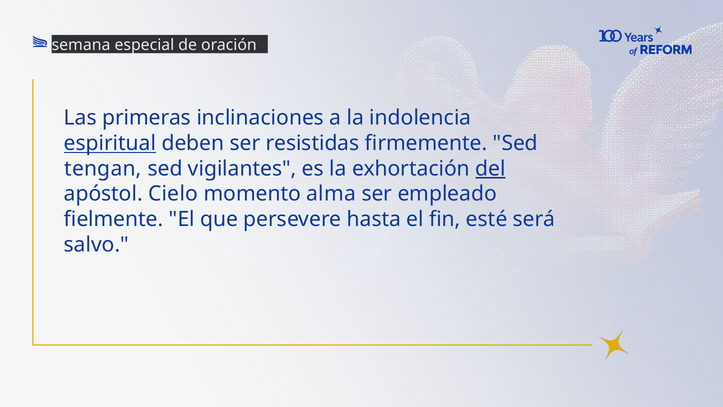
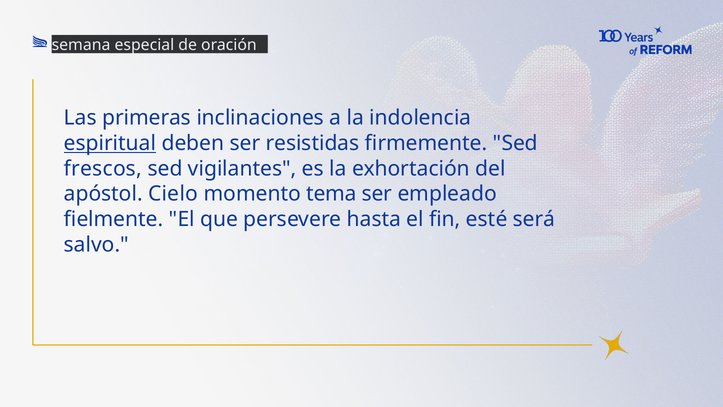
tengan: tengan -> frescos
del underline: present -> none
alma: alma -> tema
